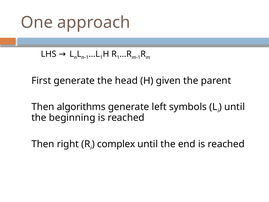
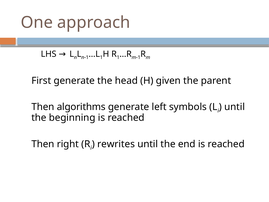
complex: complex -> rewrites
